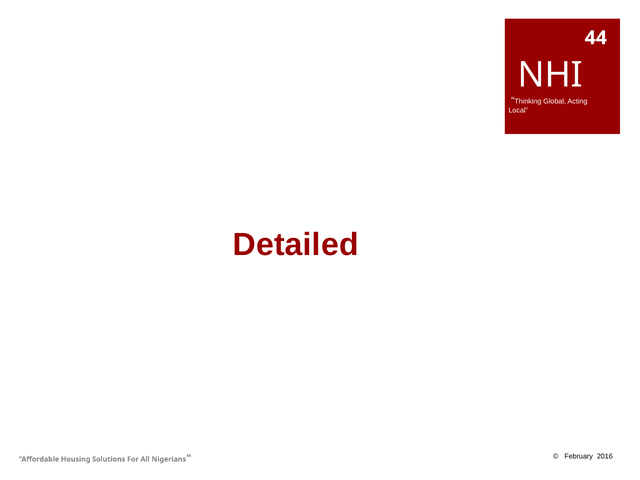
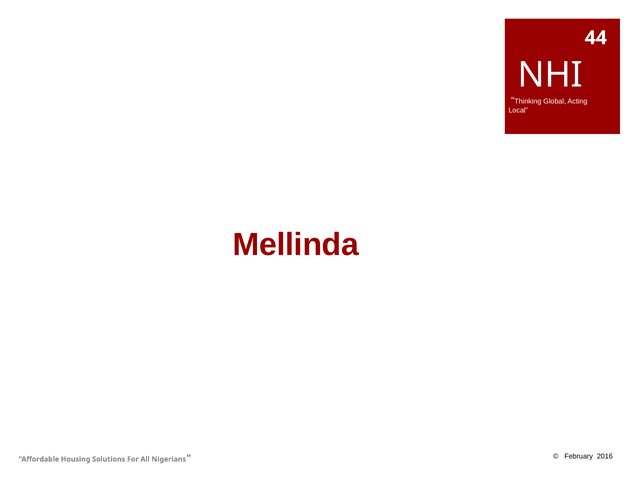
Detailed: Detailed -> Mellinda
